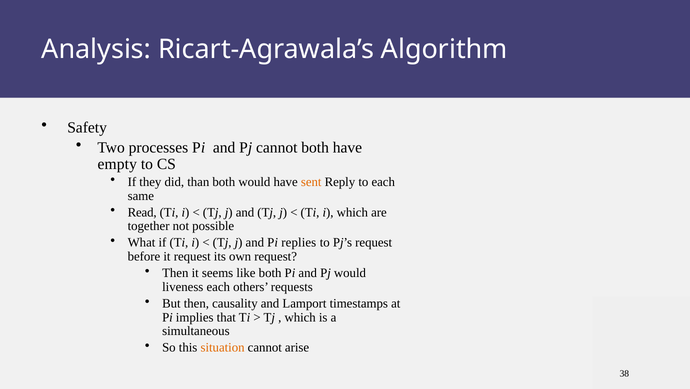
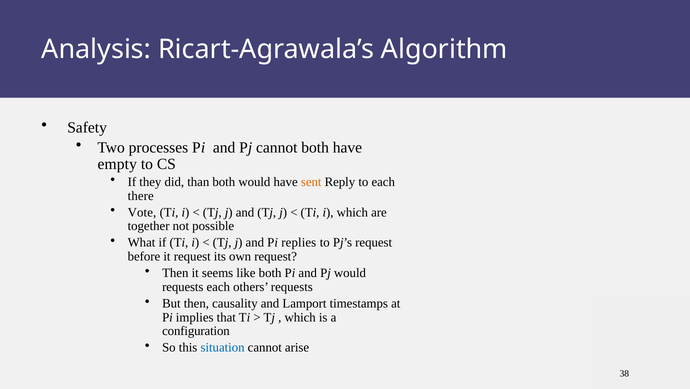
same: same -> there
Read: Read -> Vote
liveness at (183, 287): liveness -> requests
simultaneous: simultaneous -> configuration
situation colour: orange -> blue
